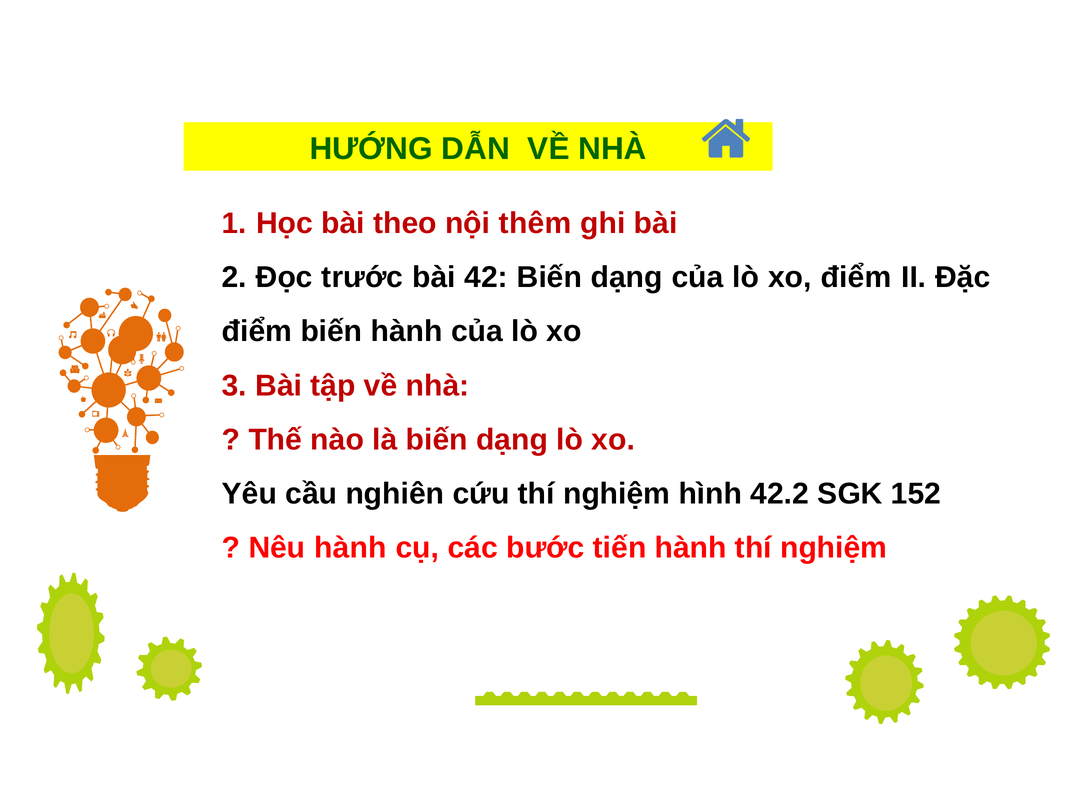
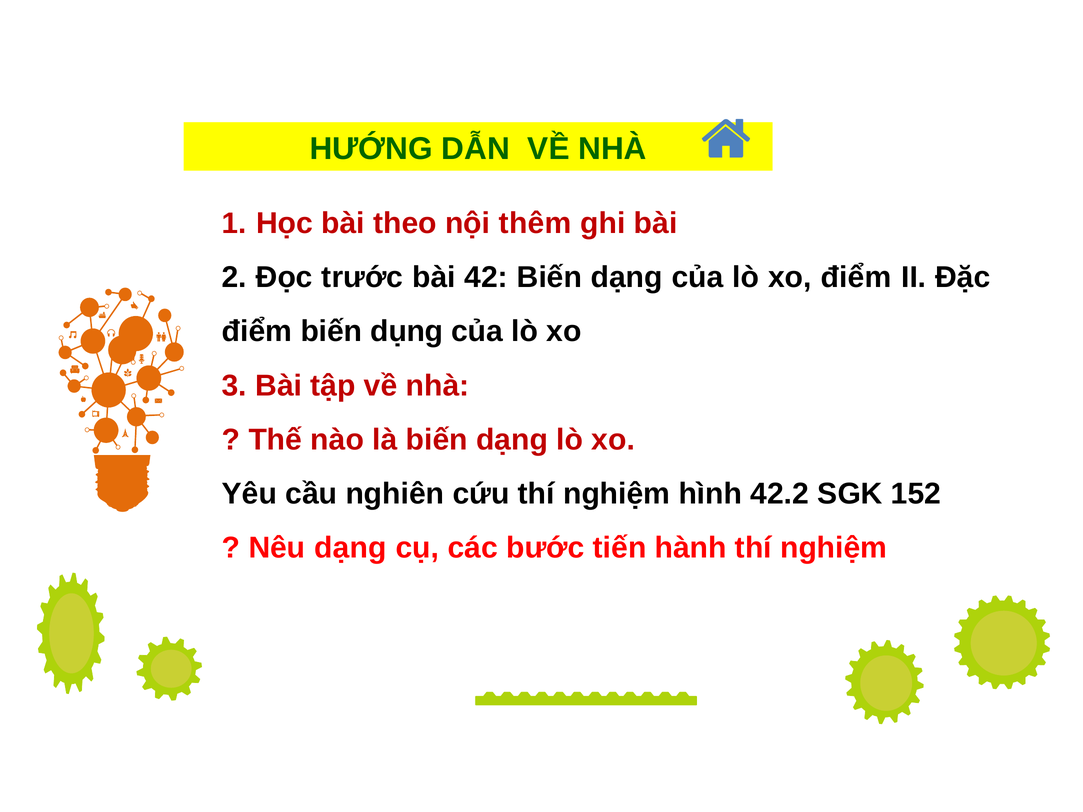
biến hành: hành -> dụng
Nêu hành: hành -> dạng
